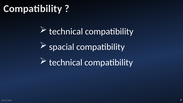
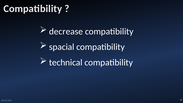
technical at (66, 31): technical -> decrease
